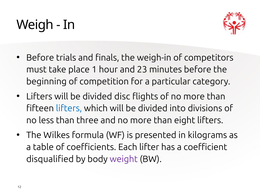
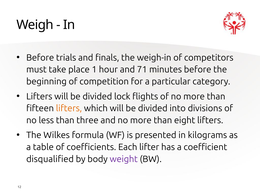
23: 23 -> 71
disc: disc -> lock
lifters at (69, 108) colour: blue -> orange
